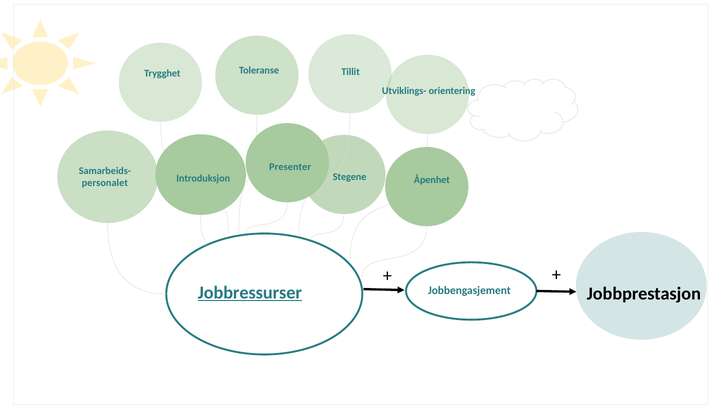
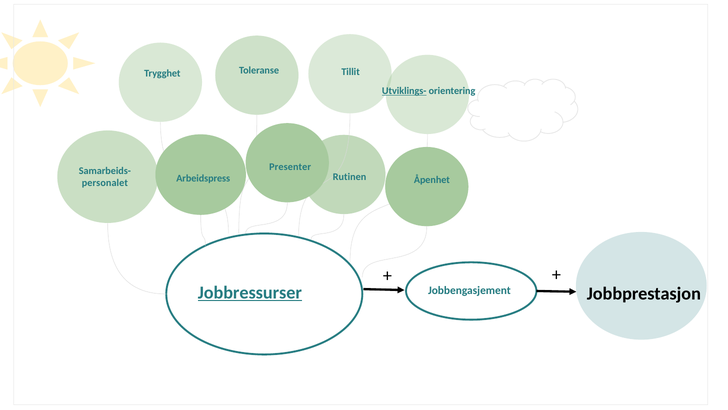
Utviklings- underline: none -> present
Stegene: Stegene -> Rutinen
Introduksjon: Introduksjon -> Arbeidspress
